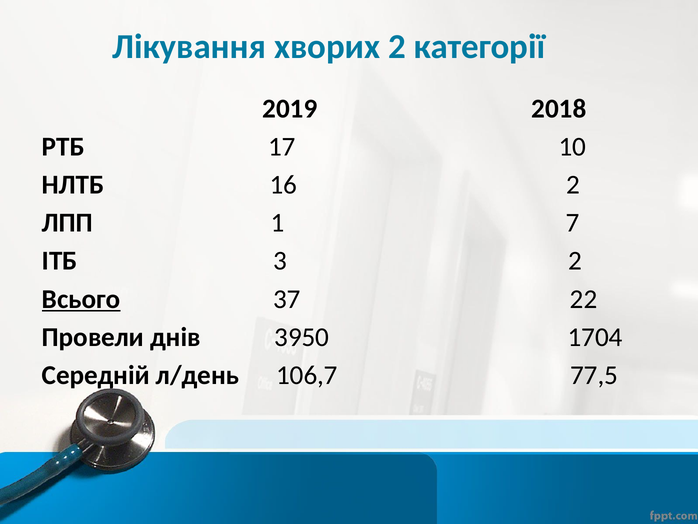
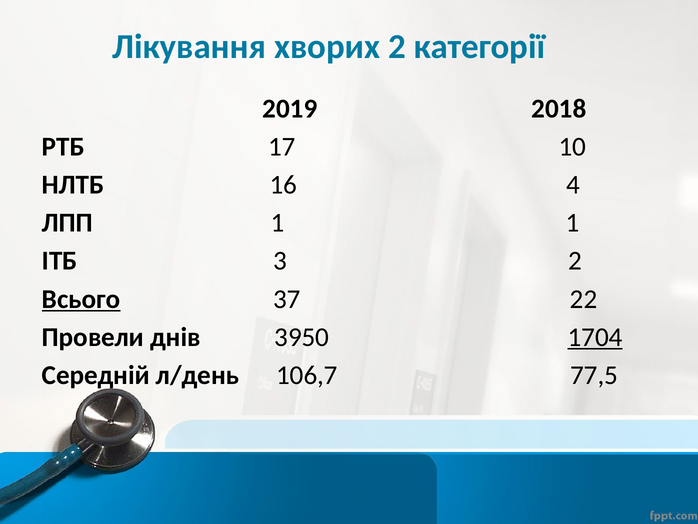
16 2: 2 -> 4
1 7: 7 -> 1
1704 underline: none -> present
